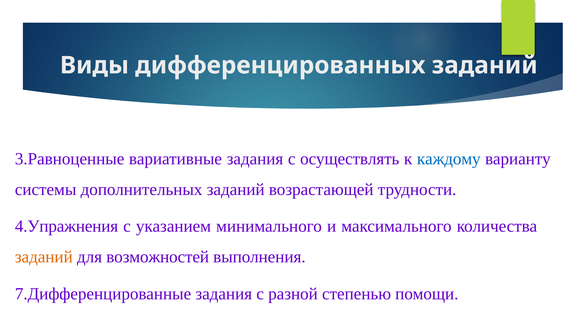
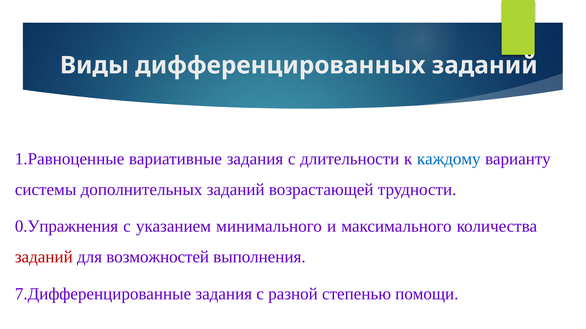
3.Равноценные: 3.Равноценные -> 1.Равноценные
осуществлять: осуществлять -> длительности
4.Упражнения: 4.Упражнения -> 0.Упражнения
заданий at (44, 257) colour: orange -> red
